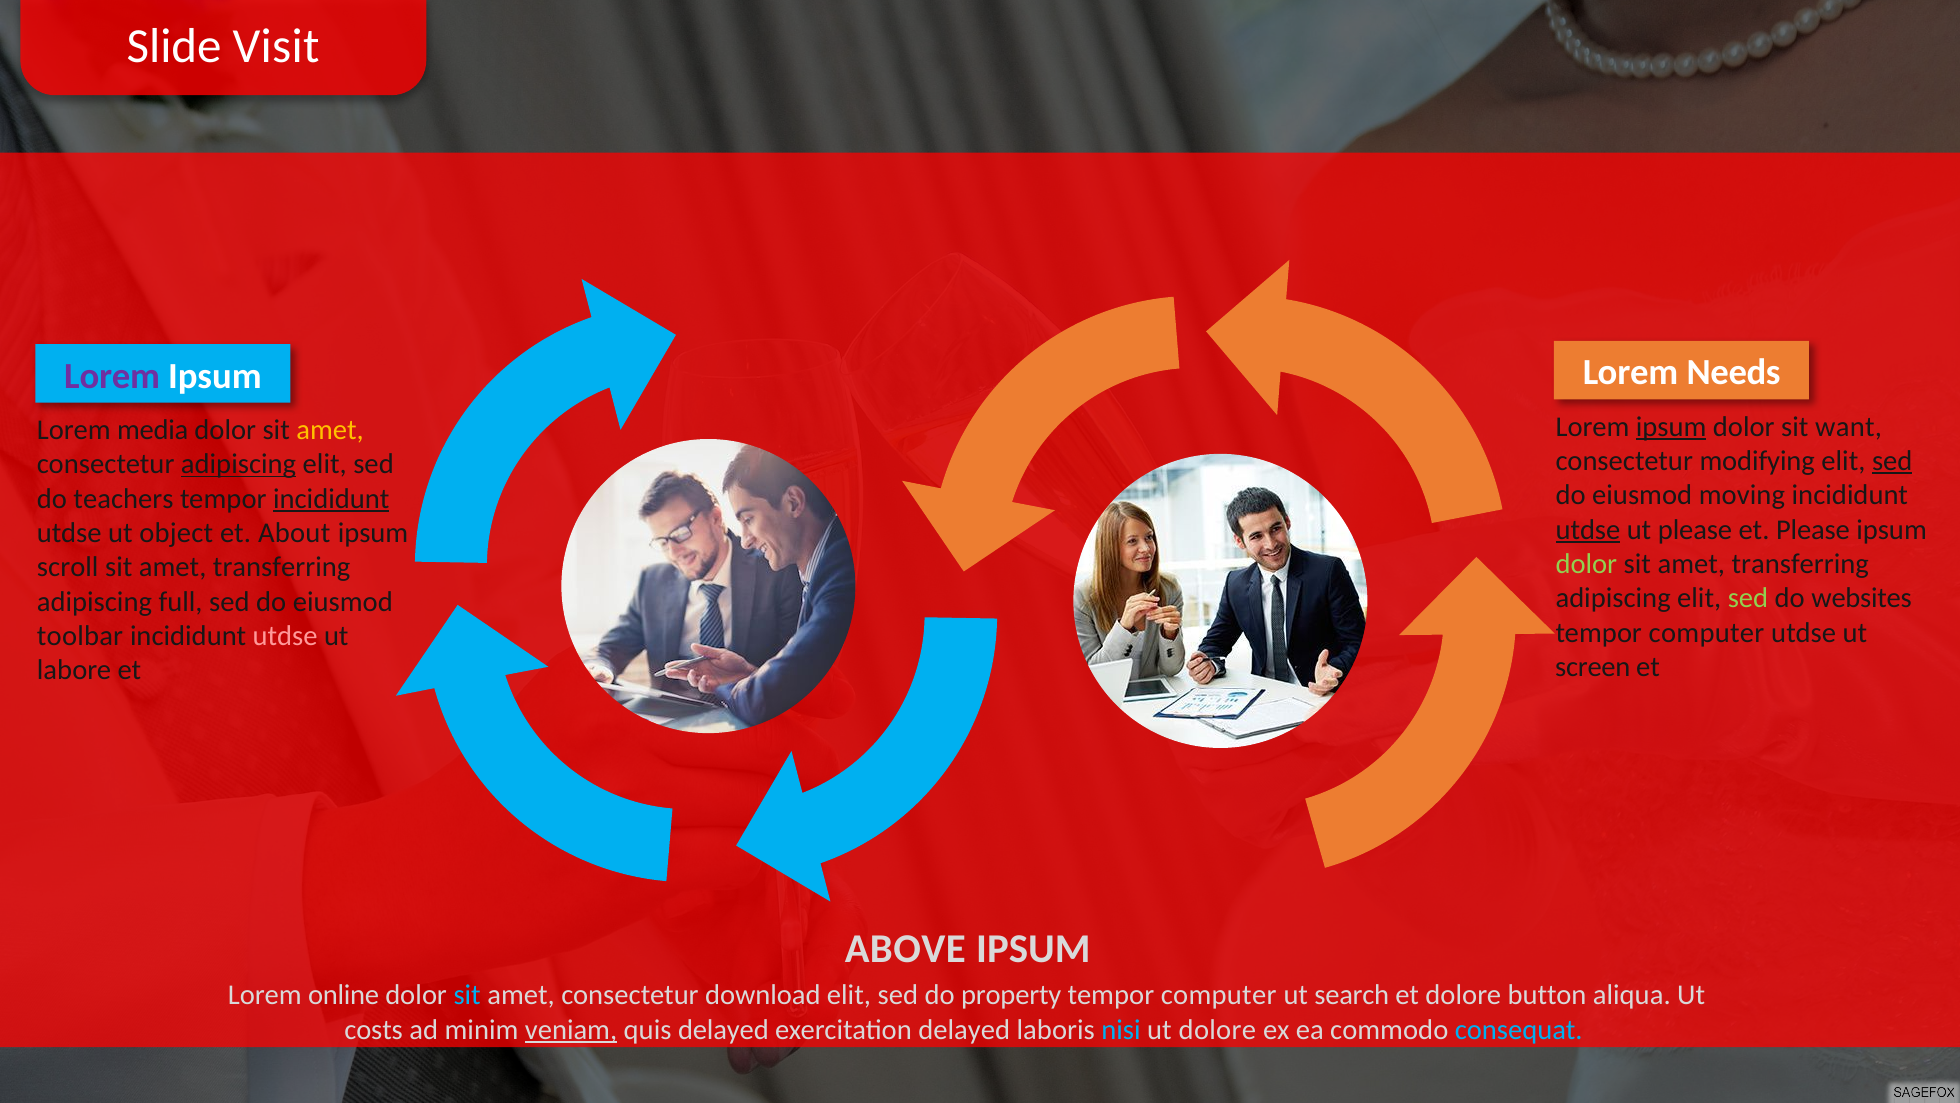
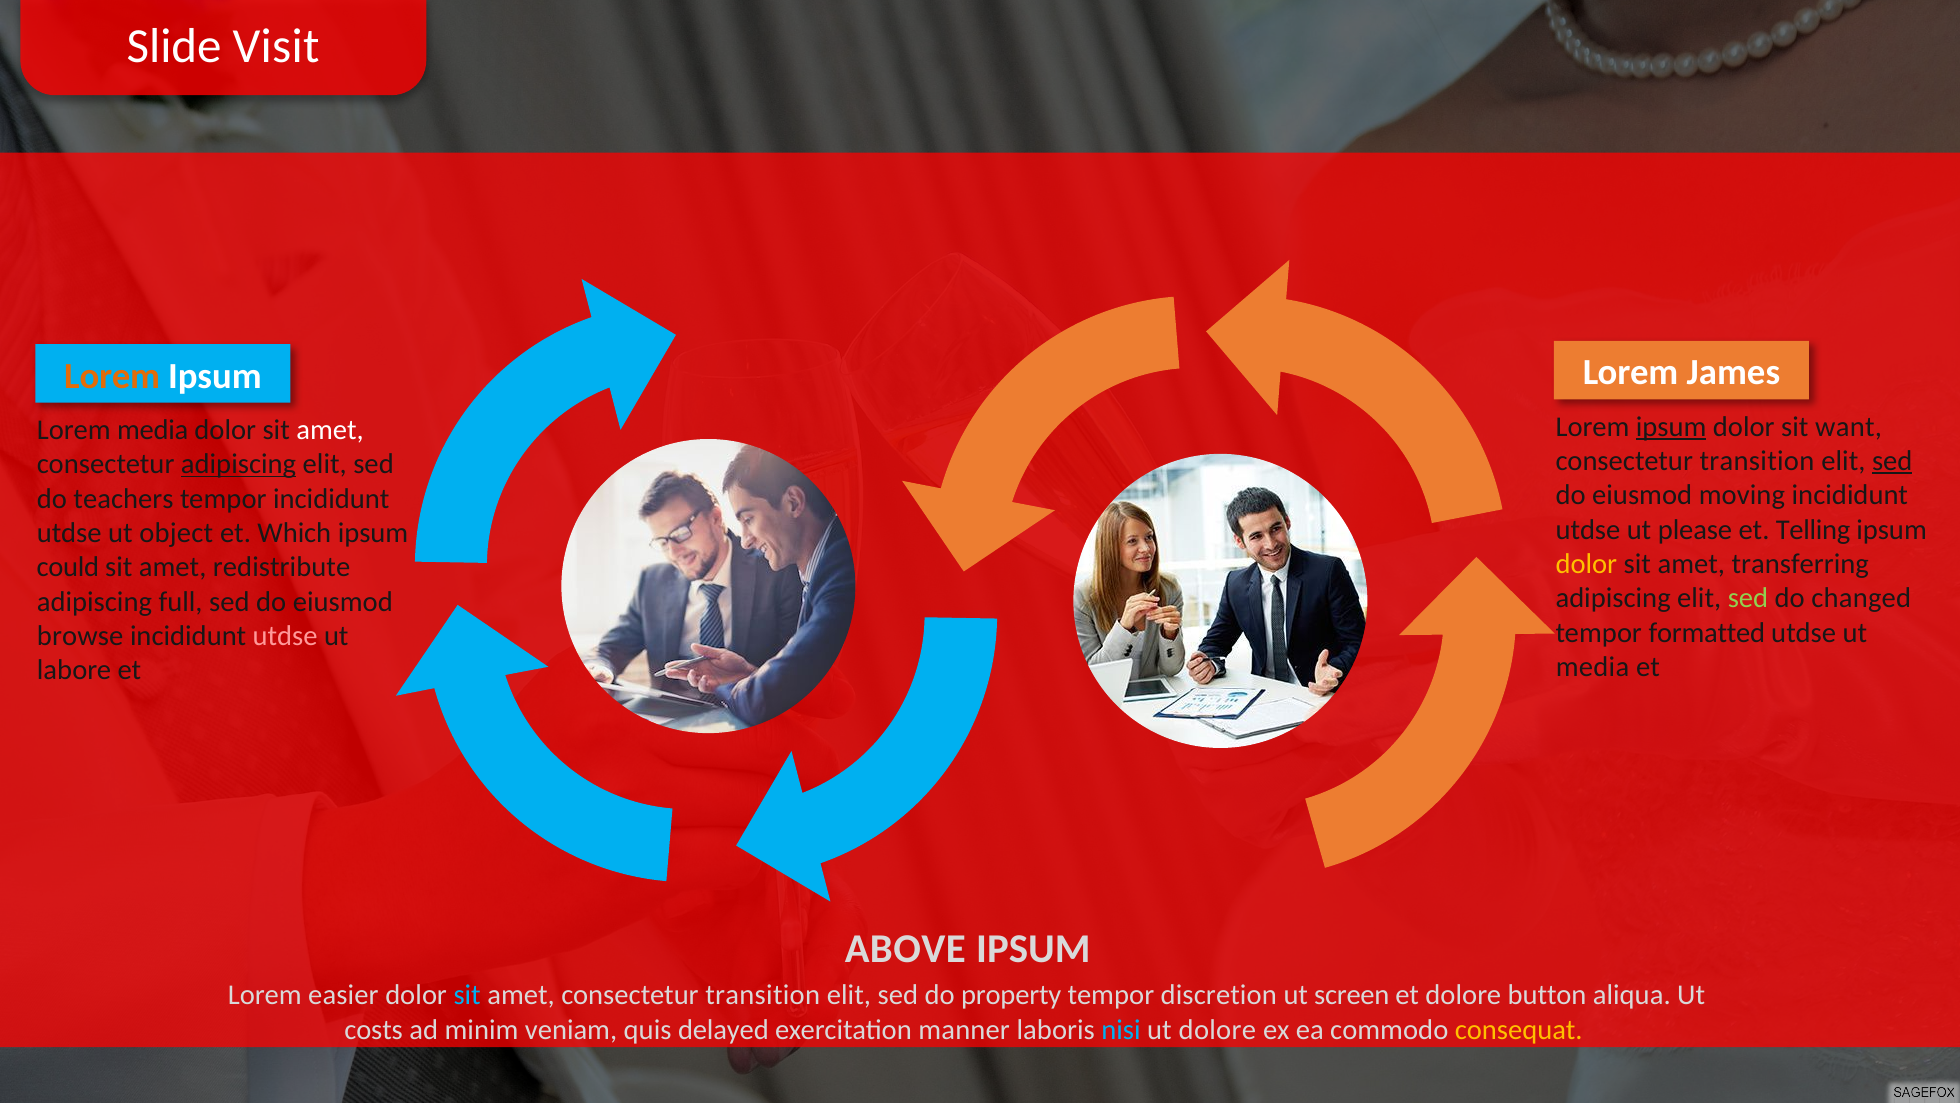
Needs: Needs -> James
Lorem at (112, 376) colour: purple -> orange
amet at (330, 430) colour: yellow -> white
modifying at (1757, 461): modifying -> transition
incididunt at (331, 498) underline: present -> none
utdse at (1588, 529) underline: present -> none
et Please: Please -> Telling
About: About -> Which
dolor at (1586, 564) colour: light green -> yellow
scroll: scroll -> could
transferring at (282, 567): transferring -> redistribute
websites: websites -> changed
computer at (1707, 632): computer -> formatted
toolbar: toolbar -> browse
screen at (1593, 667): screen -> media
online: online -> easier
amet consectetur download: download -> transition
computer at (1219, 995): computer -> discretion
search: search -> screen
veniam underline: present -> none
exercitation delayed: delayed -> manner
consequat colour: light blue -> yellow
